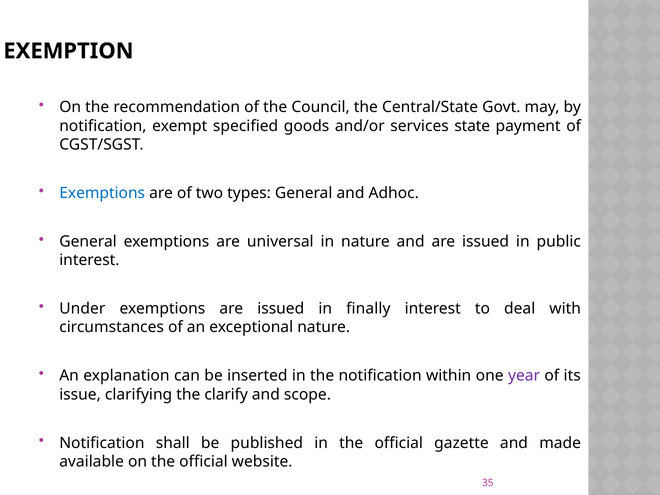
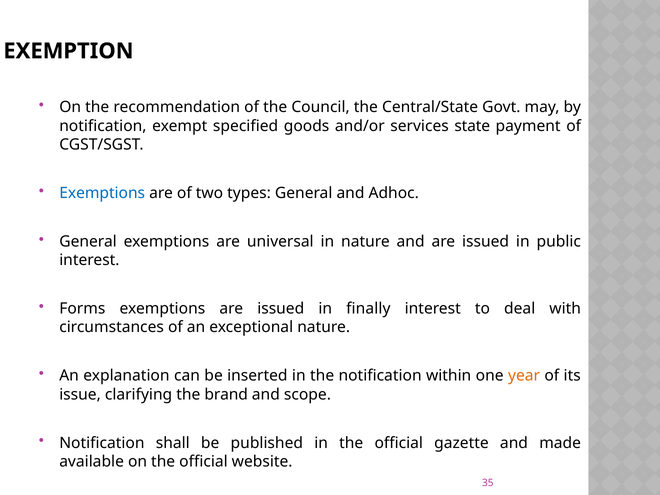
Under: Under -> Forms
year colour: purple -> orange
clarify: clarify -> brand
